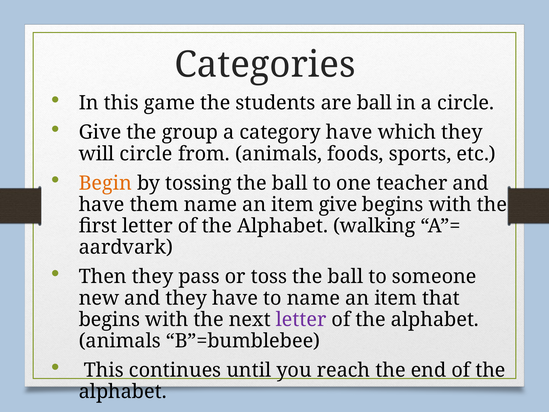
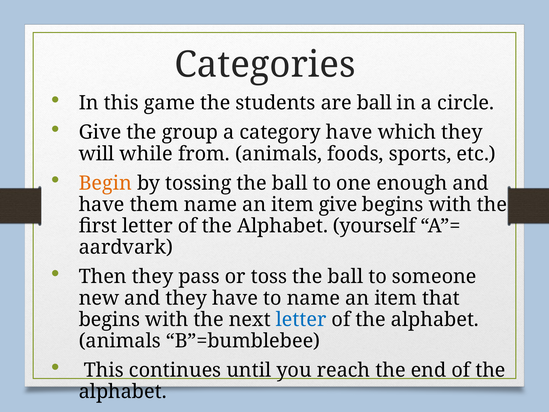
will circle: circle -> while
teacher: teacher -> enough
walking: walking -> yourself
letter at (301, 319) colour: purple -> blue
